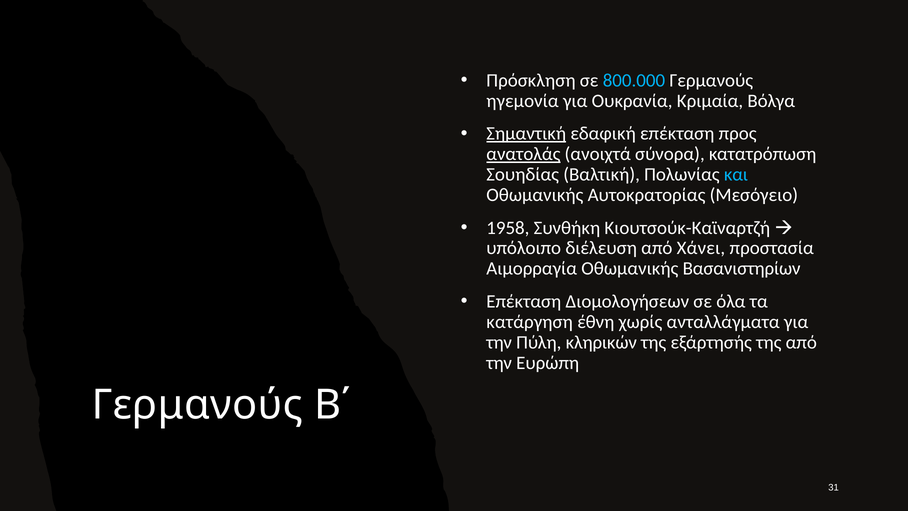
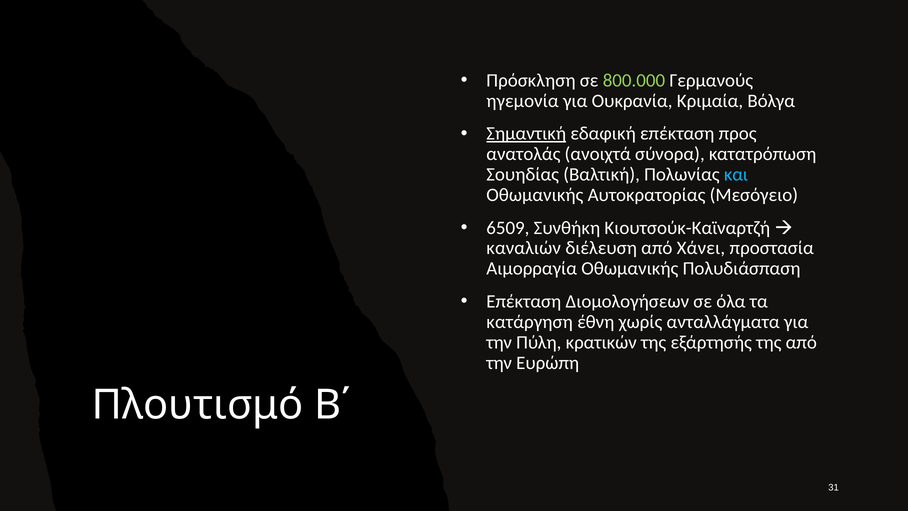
800.000 colour: light blue -> light green
ανατολάς underline: present -> none
1958: 1958 -> 6509
υπόλοιπο: υπόλοιπο -> καναλιών
Βασανιστηρίων: Βασανιστηρίων -> Πολυδιάσπαση
κληρικών: κληρικών -> κρατικών
Γερμανούς at (197, 405): Γερμανούς -> Πλουτισμό
